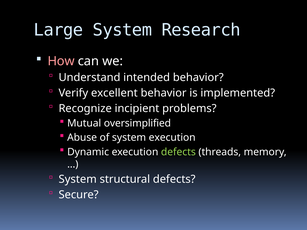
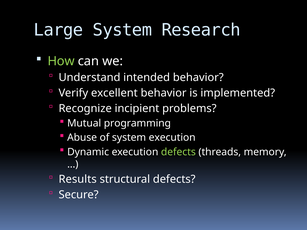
How colour: pink -> light green
oversimplified: oversimplified -> programming
System at (78, 179): System -> Results
